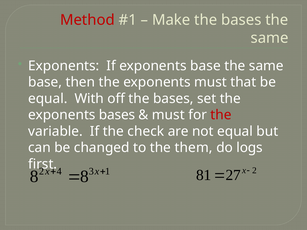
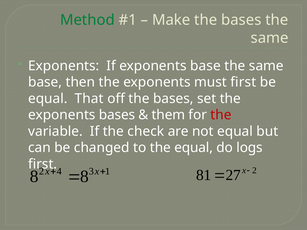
Method colour: red -> green
must that: that -> first
With: With -> That
must at (168, 115): must -> them
the them: them -> equal
